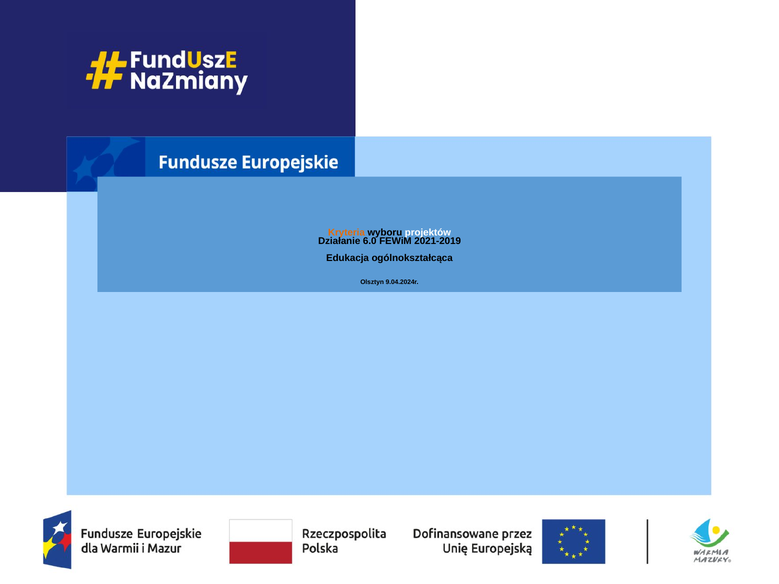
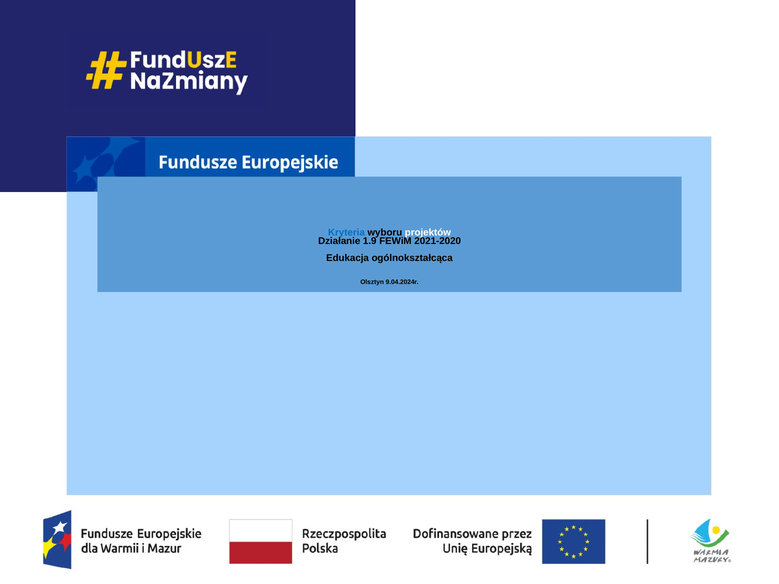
Kryteria colour: orange -> blue
6.0: 6.0 -> 1.9
2021-2019: 2021-2019 -> 2021-2020
